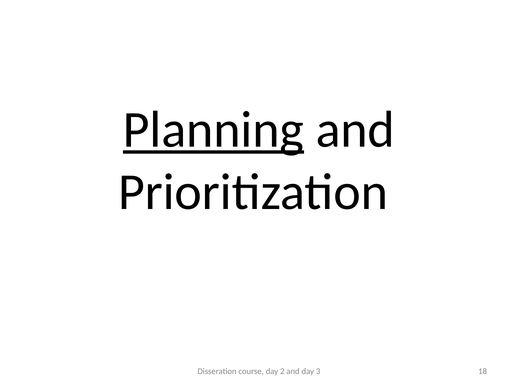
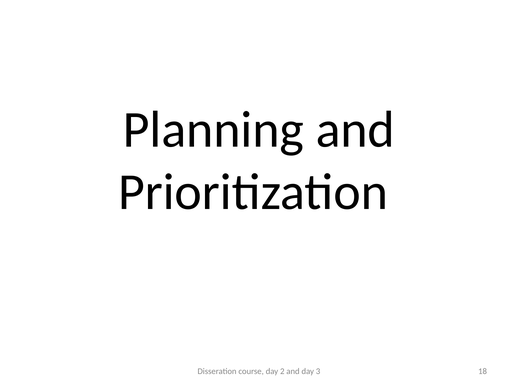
Planning underline: present -> none
